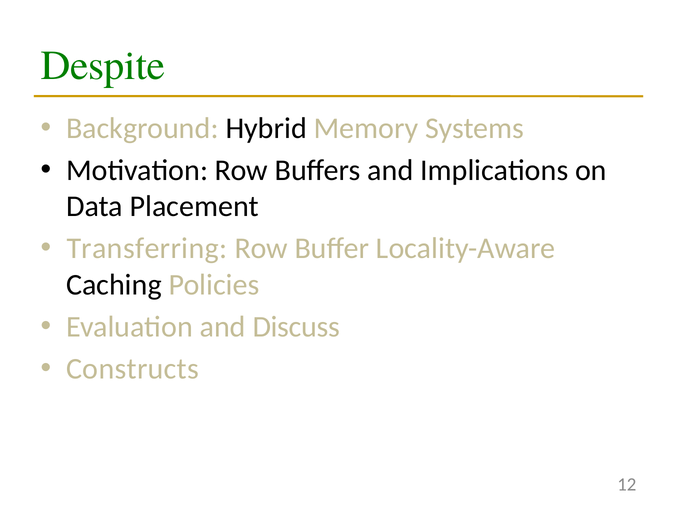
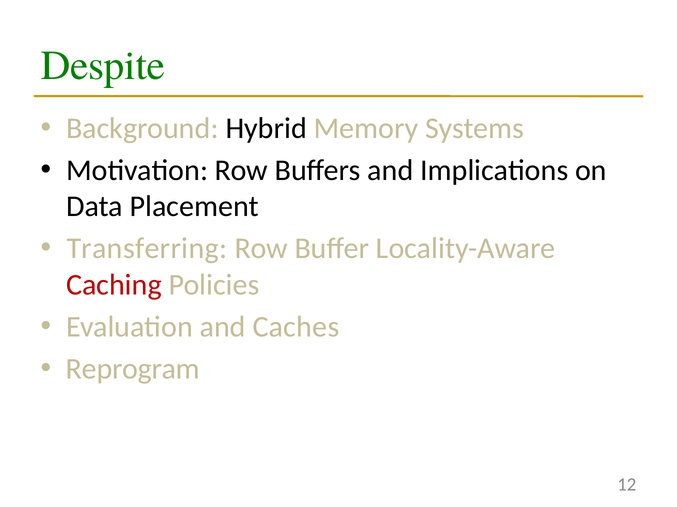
Caching colour: black -> red
Discuss: Discuss -> Caches
Constructs: Constructs -> Reprogram
